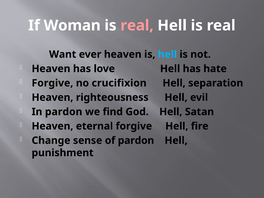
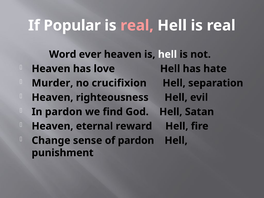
Woman: Woman -> Popular
Want: Want -> Word
hell at (167, 54) colour: light blue -> white
Forgive at (52, 83): Forgive -> Murder
eternal forgive: forgive -> reward
